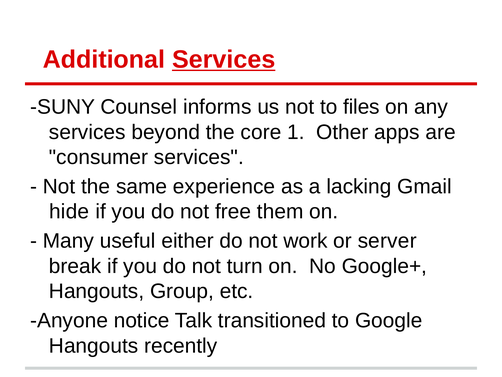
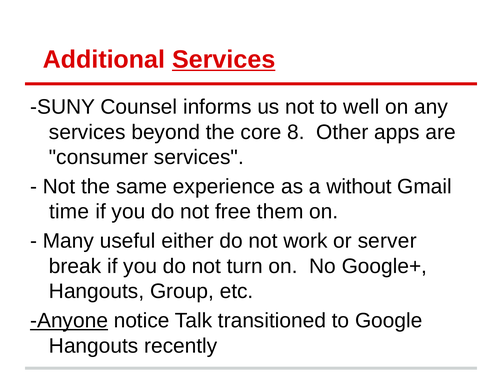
files: files -> well
1: 1 -> 8
lacking: lacking -> without
hide: hide -> time
Anyone underline: none -> present
